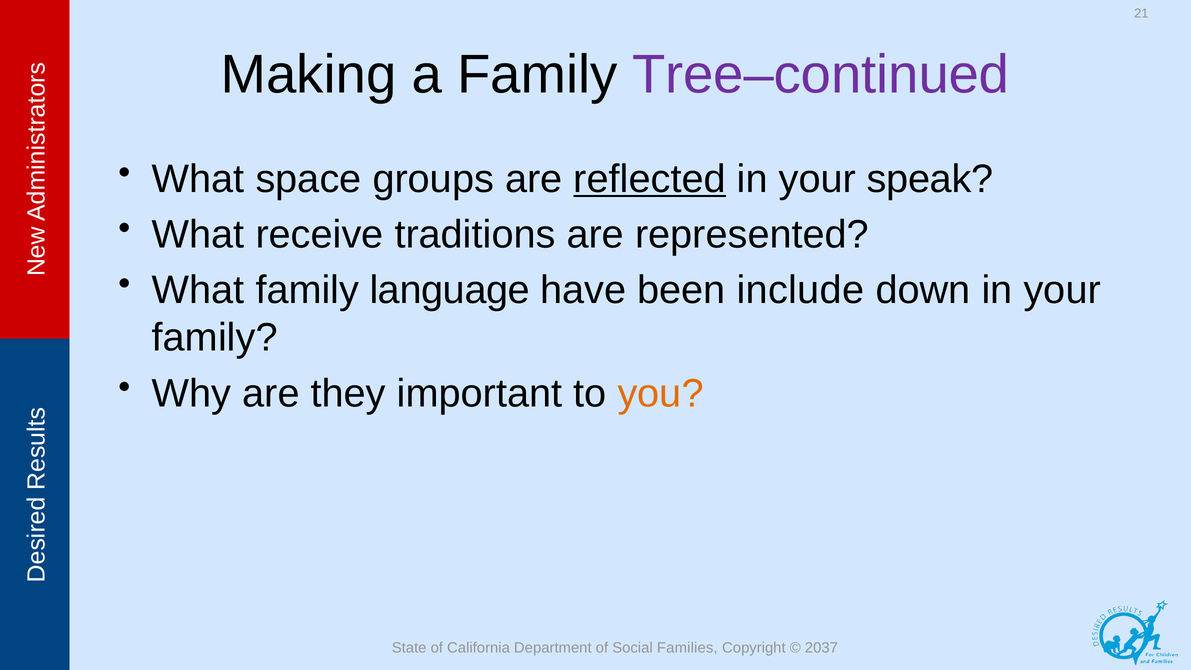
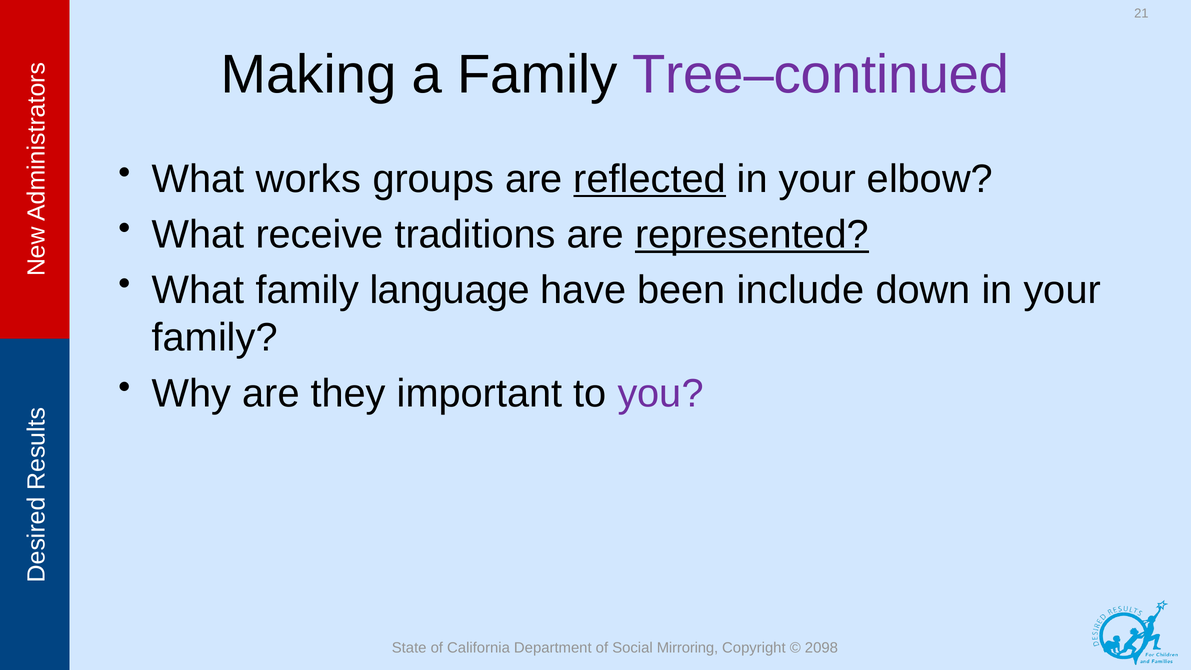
space: space -> works
speak: speak -> elbow
represented underline: none -> present
you colour: orange -> purple
Families: Families -> Mirroring
2037: 2037 -> 2098
